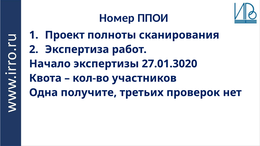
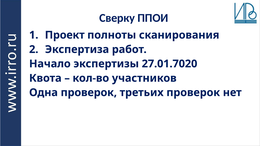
Номер: Номер -> Сверку
27.01.3020: 27.01.3020 -> 27.01.7020
Одна получите: получите -> проверок
